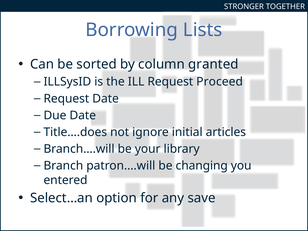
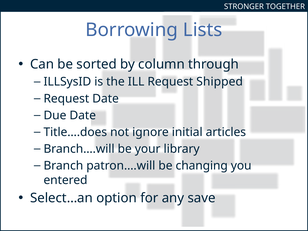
granted: granted -> through
Proceed: Proceed -> Shipped
